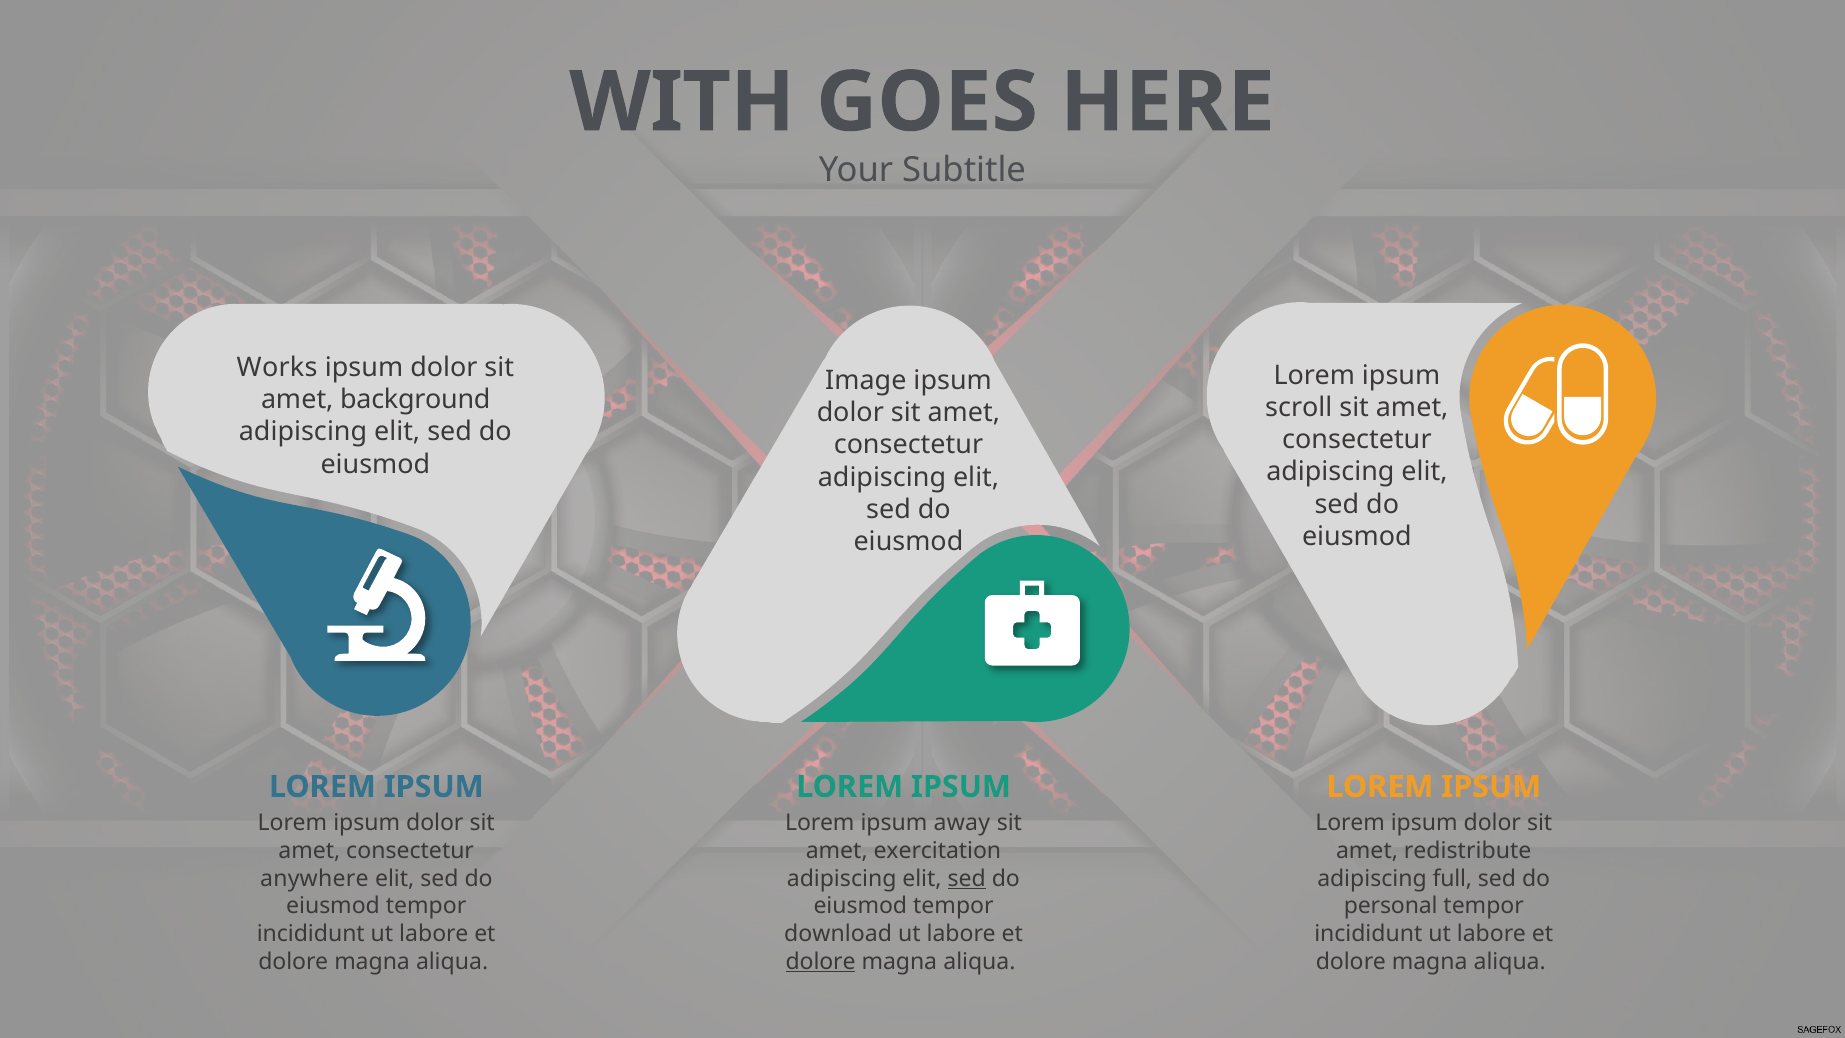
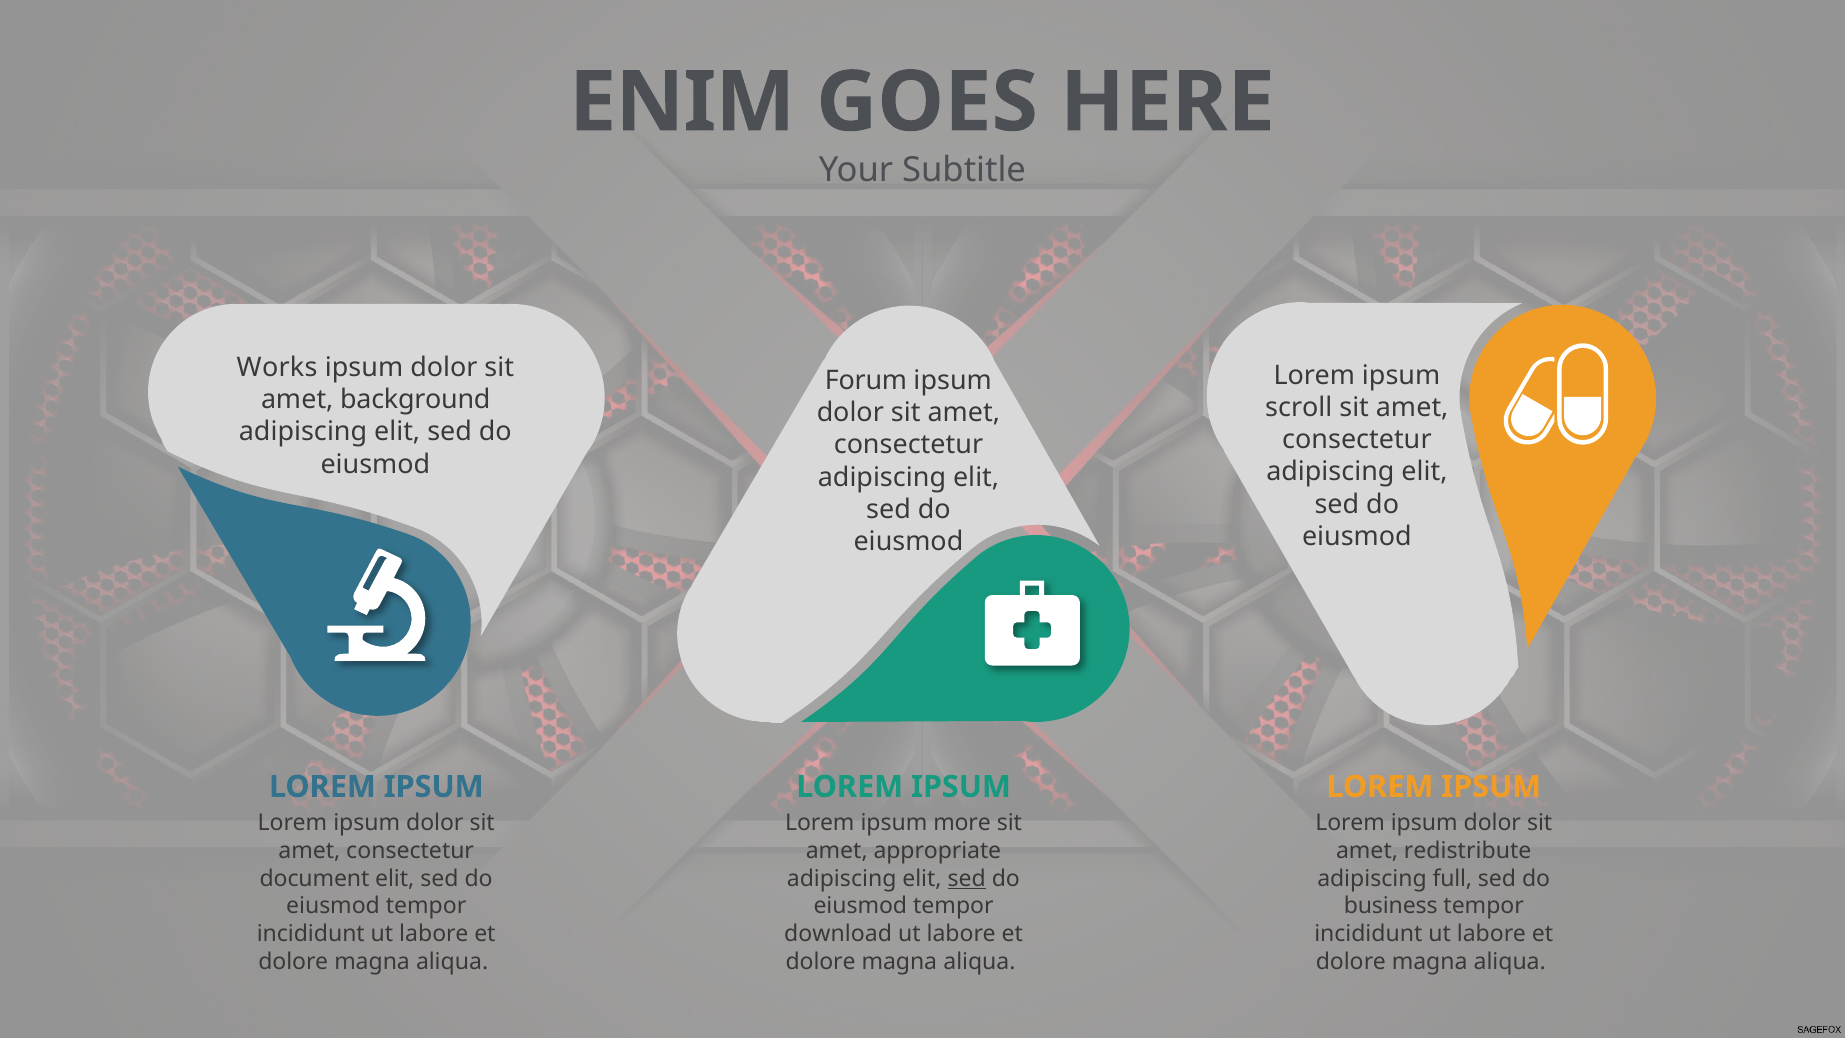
WITH: WITH -> ENIM
Image: Image -> Forum
away: away -> more
exercitation: exercitation -> appropriate
anywhere: anywhere -> document
personal: personal -> business
dolore at (821, 961) underline: present -> none
